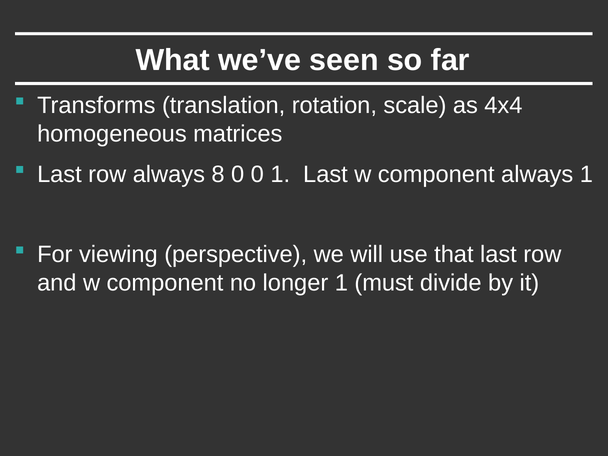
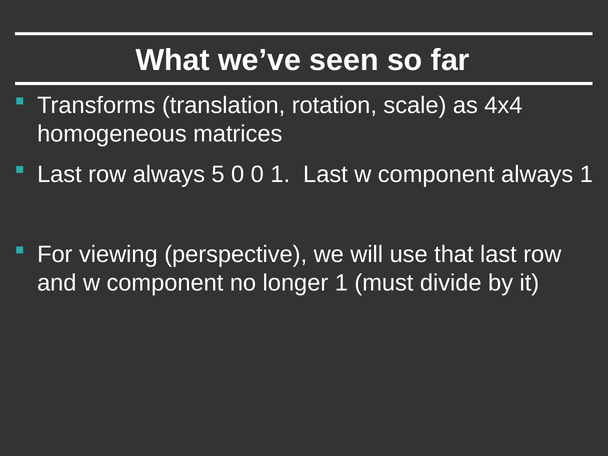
8: 8 -> 5
